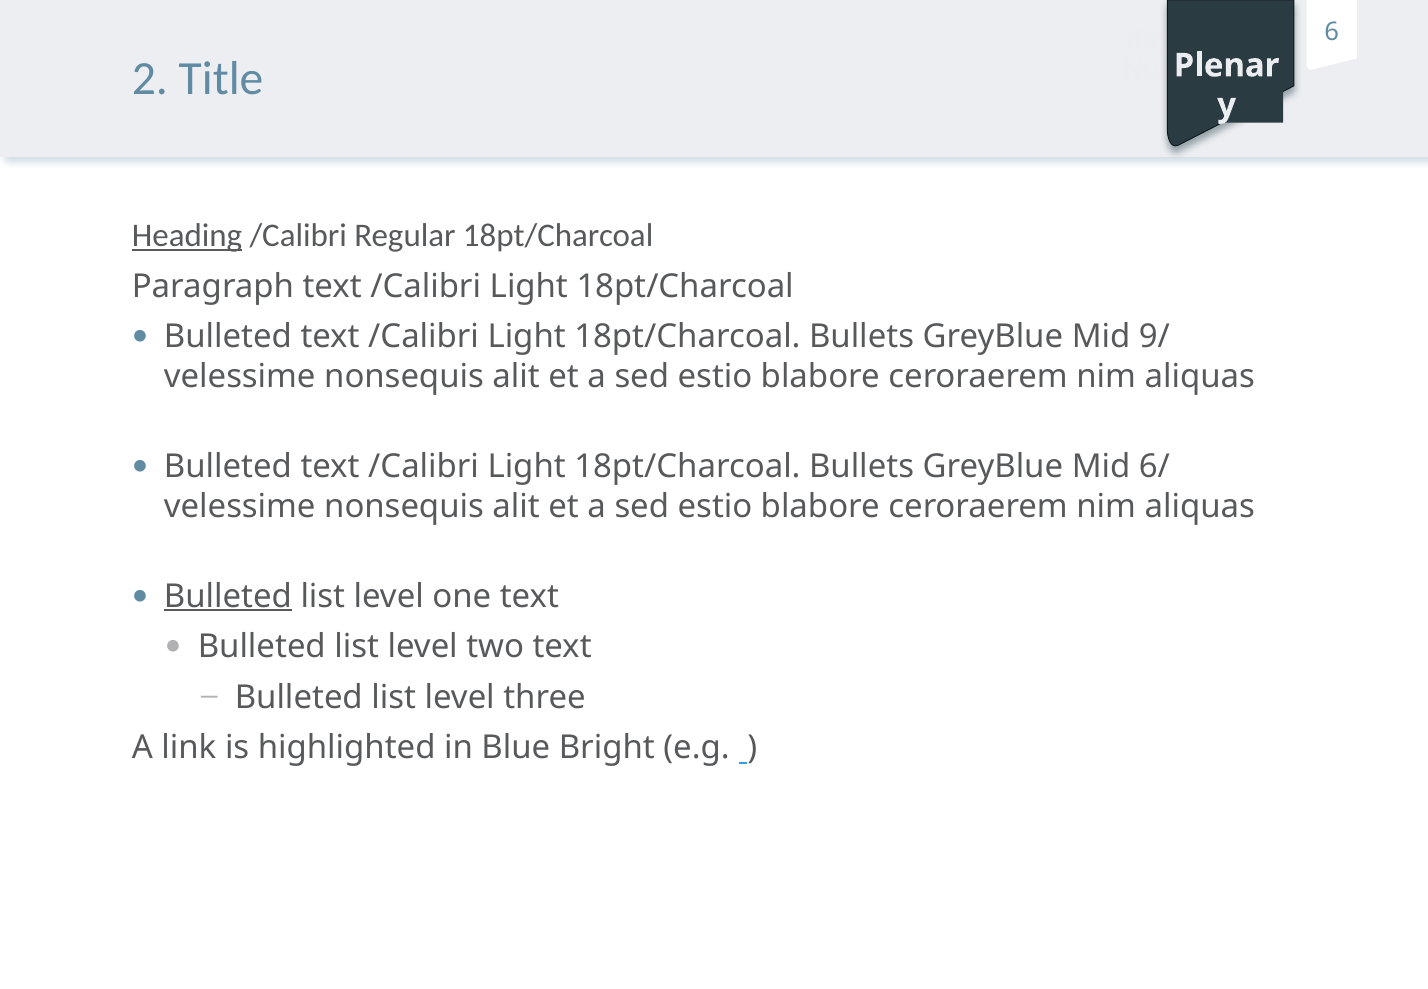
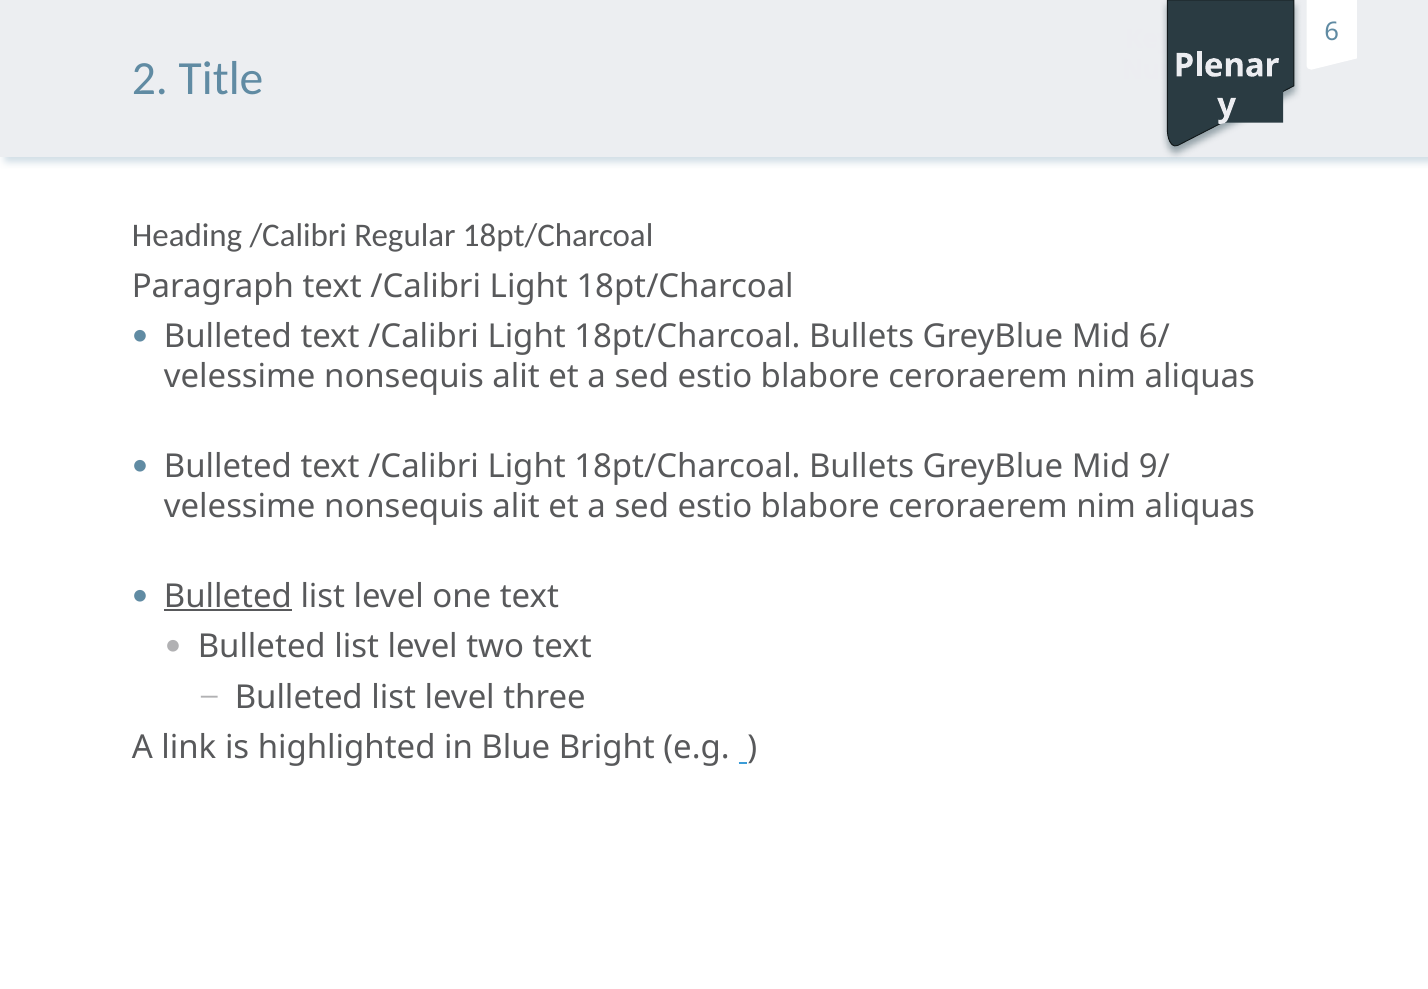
Heading underline: present -> none
9/: 9/ -> 6/
6/: 6/ -> 9/
